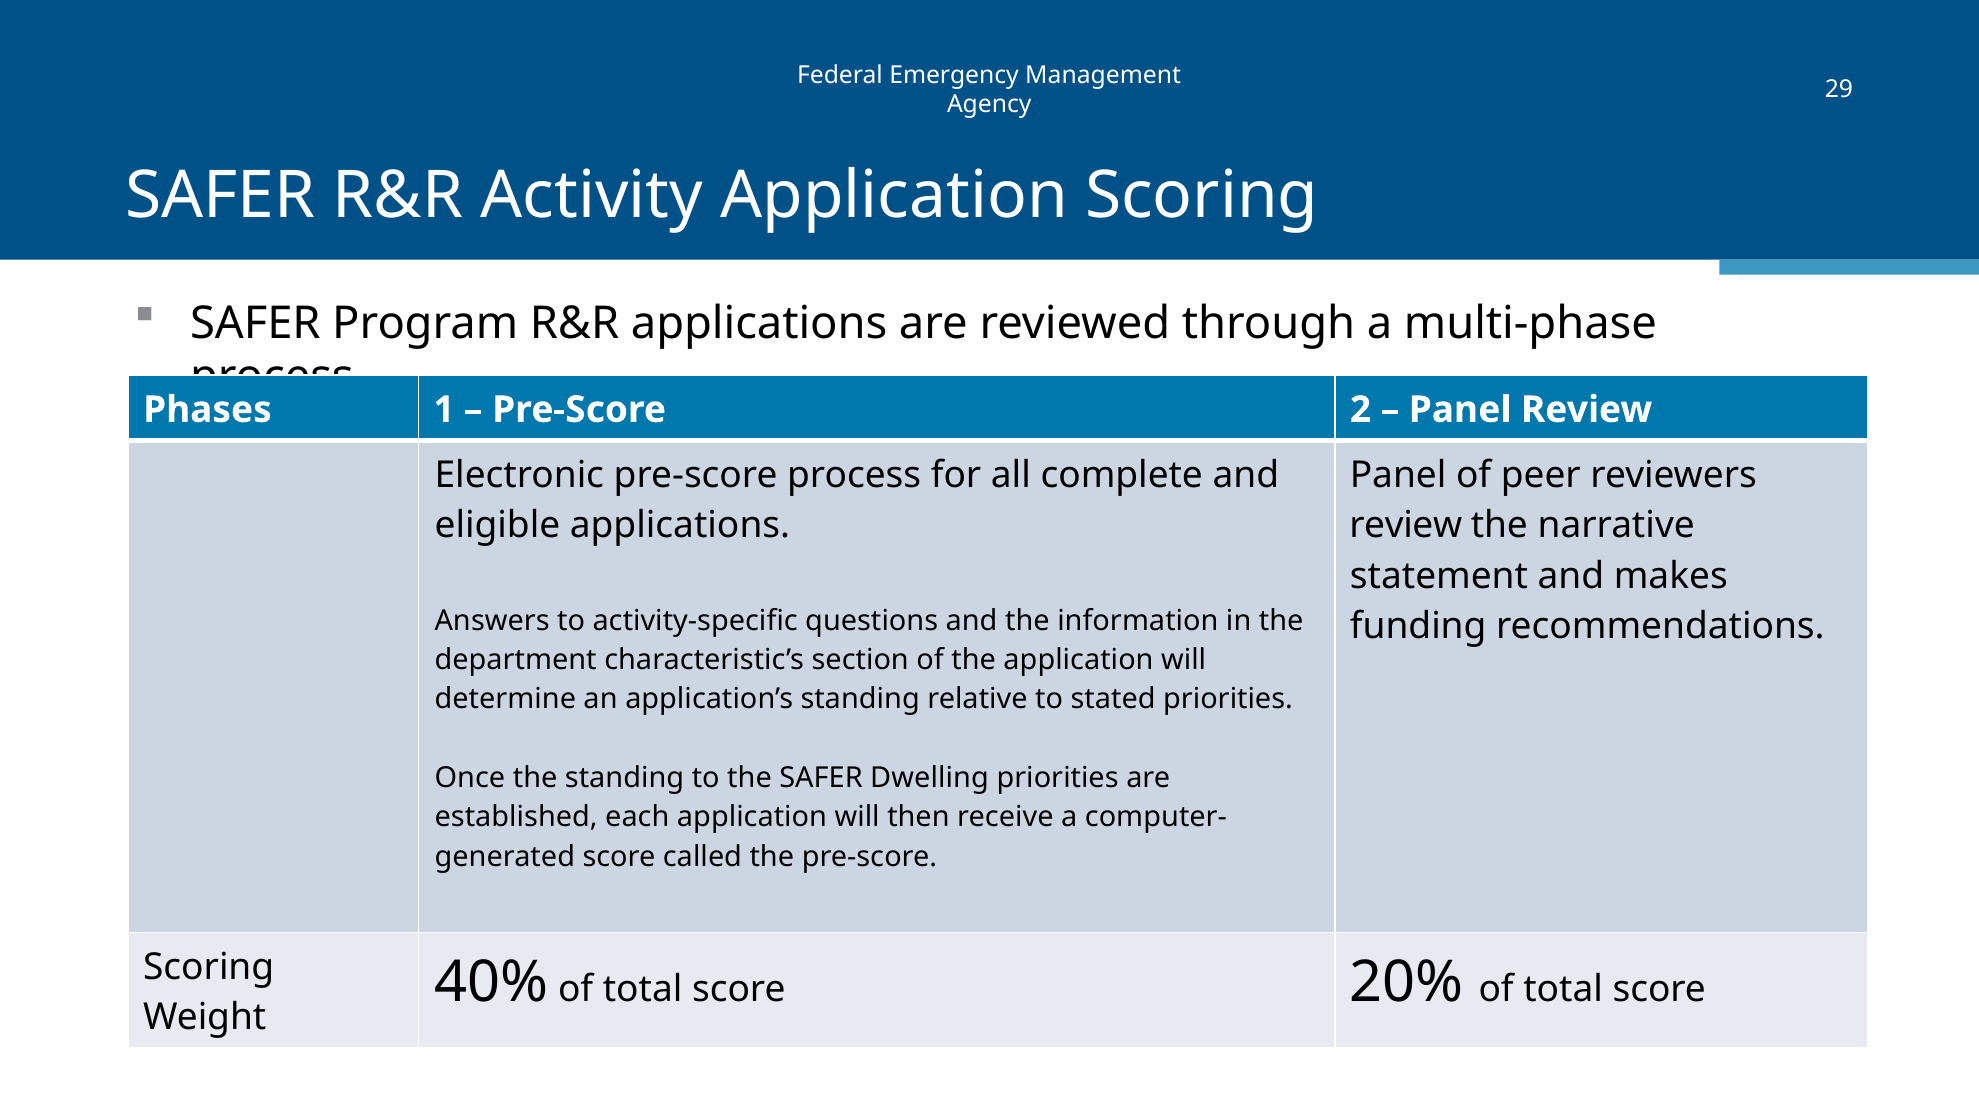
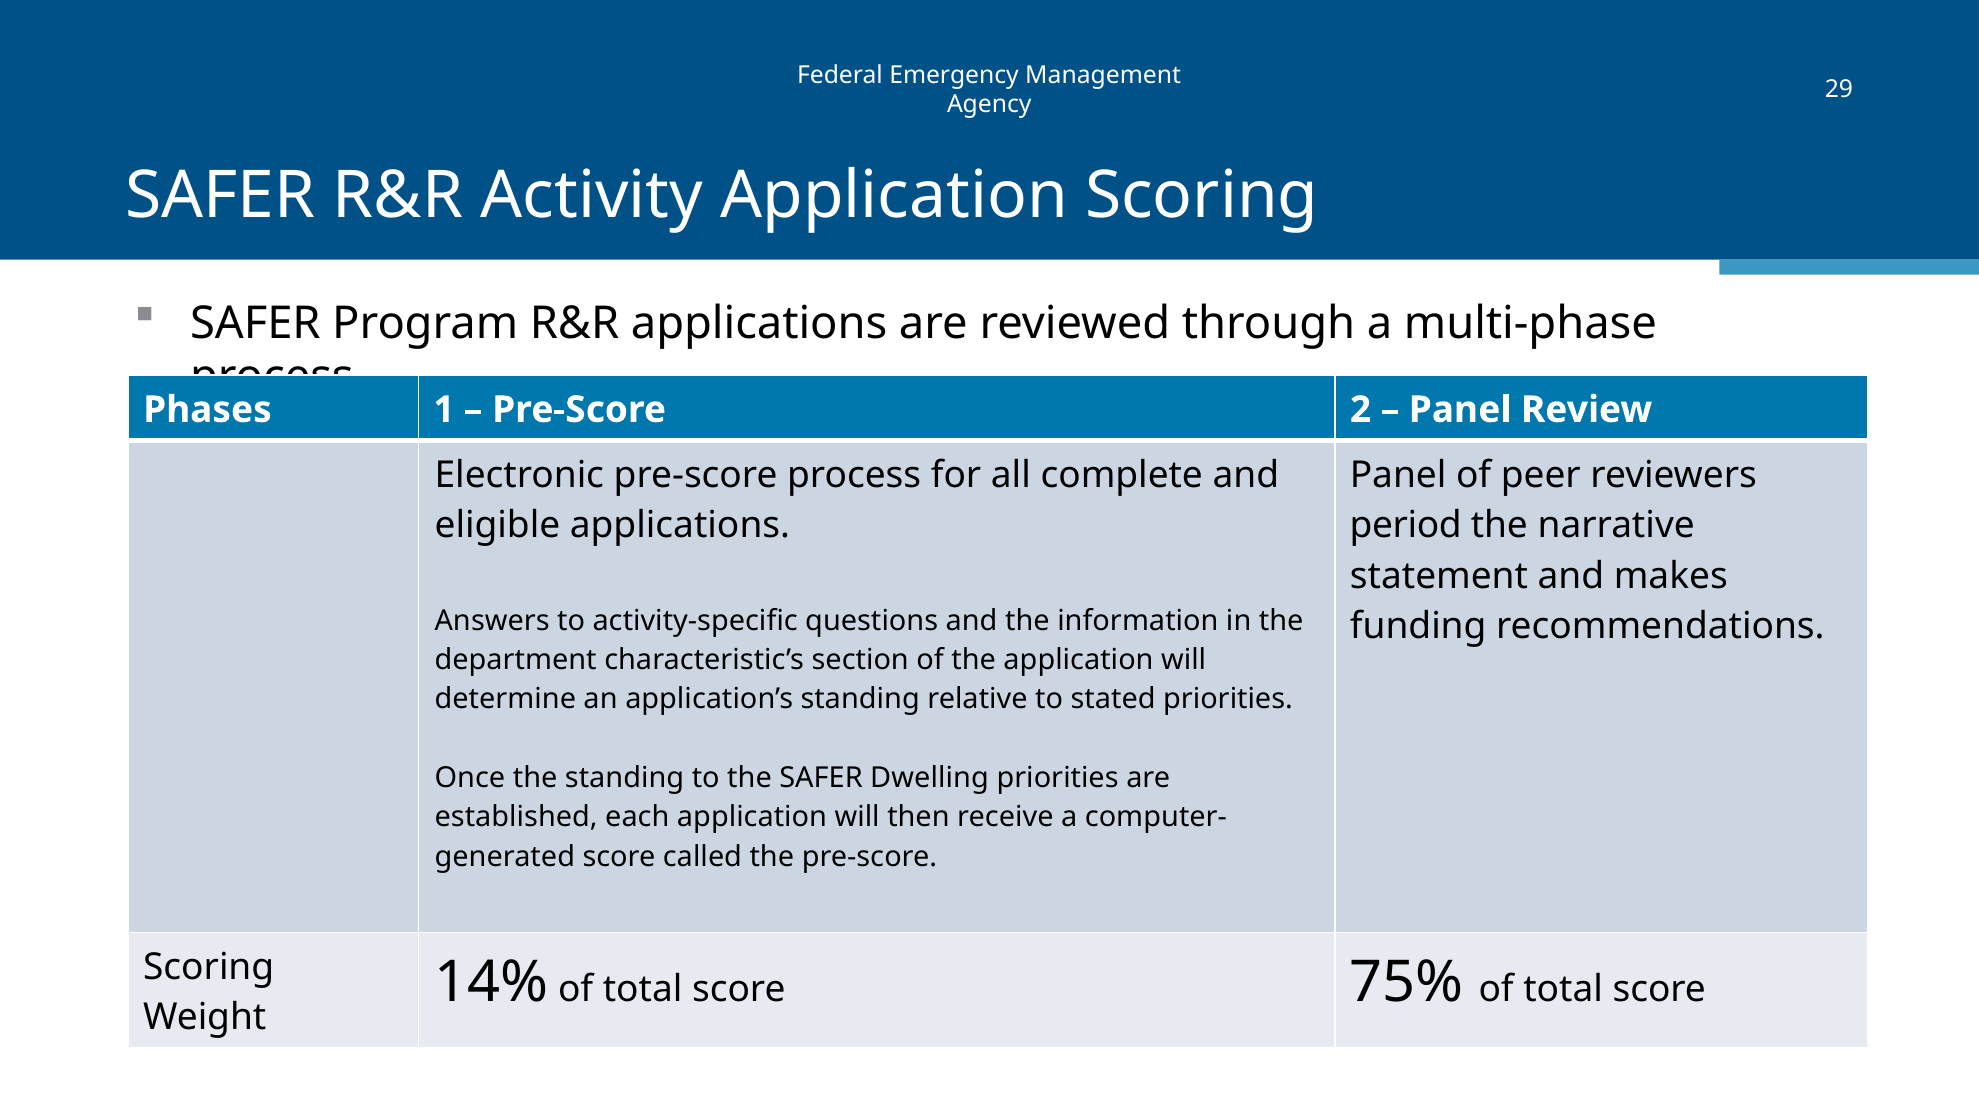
review at (1406, 526): review -> period
40%: 40% -> 14%
20%: 20% -> 75%
